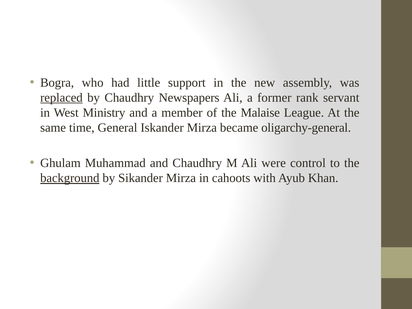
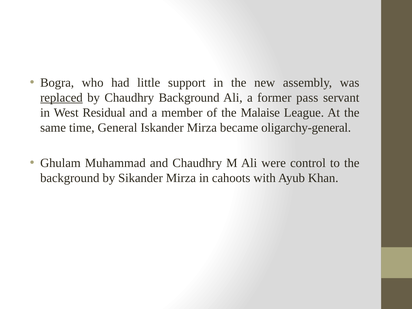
Chaudhry Newspapers: Newspapers -> Background
rank: rank -> pass
Ministry: Ministry -> Residual
background at (70, 178) underline: present -> none
